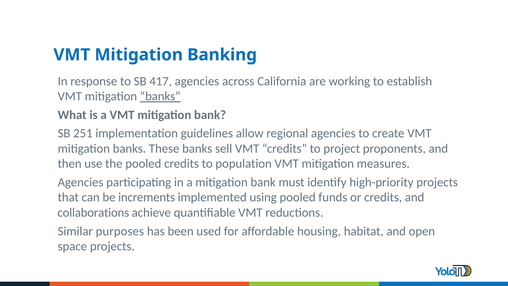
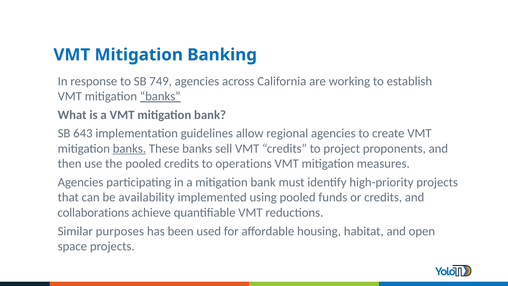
417: 417 -> 749
251: 251 -> 643
banks at (129, 148) underline: none -> present
population: population -> operations
increments: increments -> availability
